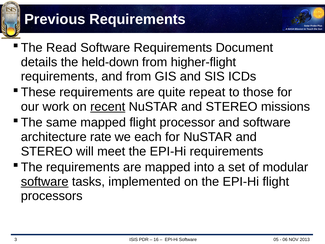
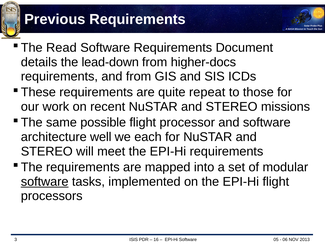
held-down: held-down -> lead-down
higher-flight: higher-flight -> higher-docs
recent underline: present -> none
same mapped: mapped -> possible
rate: rate -> well
